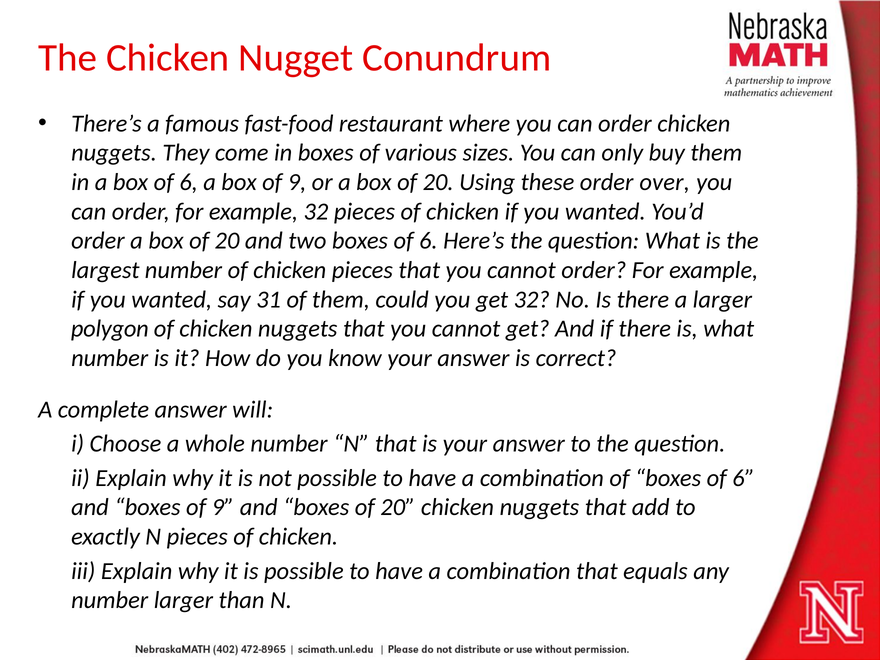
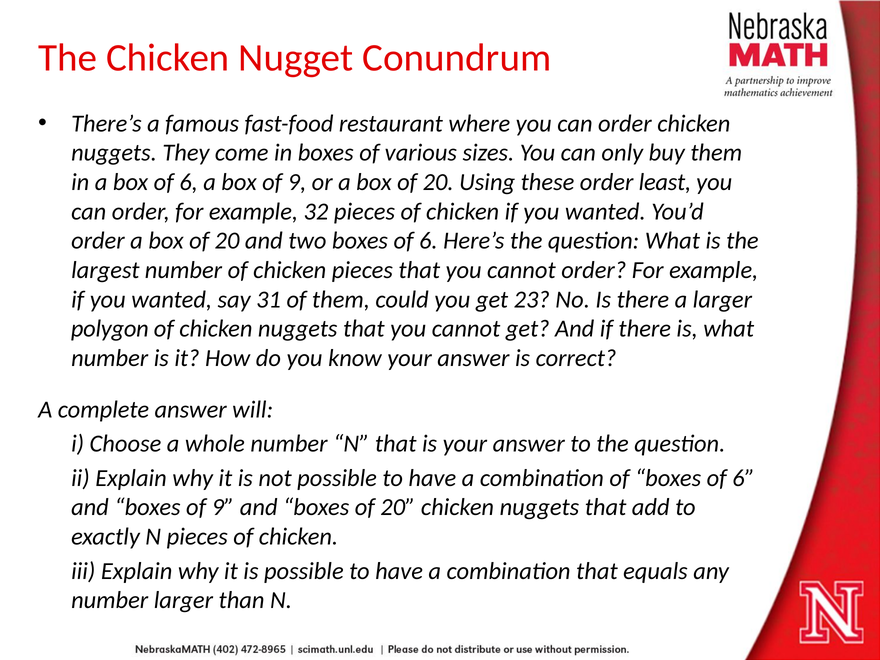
over: over -> least
get 32: 32 -> 23
